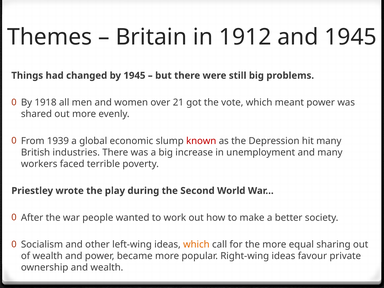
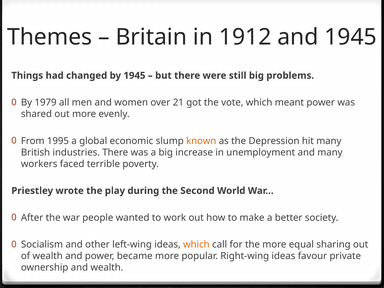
1918: 1918 -> 1979
1939: 1939 -> 1995
known colour: red -> orange
